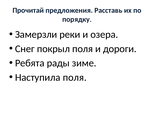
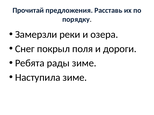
Наступила поля: поля -> зиме
